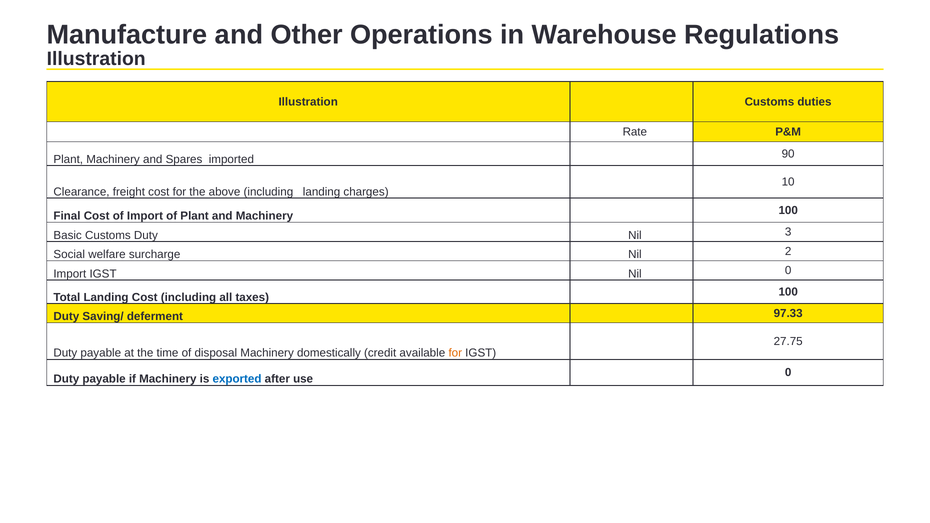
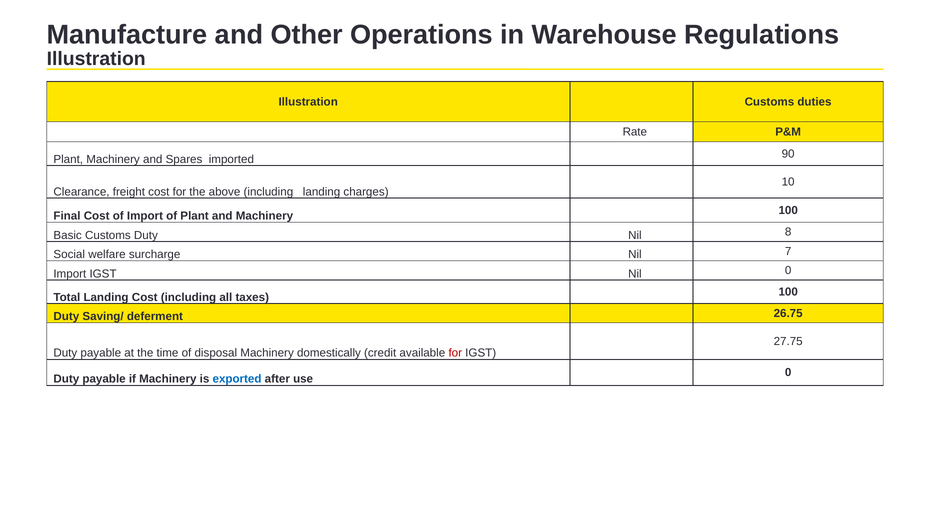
3: 3 -> 8
2: 2 -> 7
97.33: 97.33 -> 26.75
for at (455, 353) colour: orange -> red
